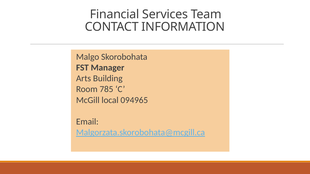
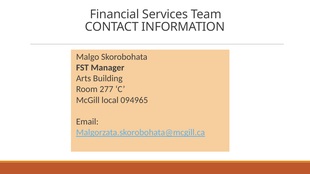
785: 785 -> 277
